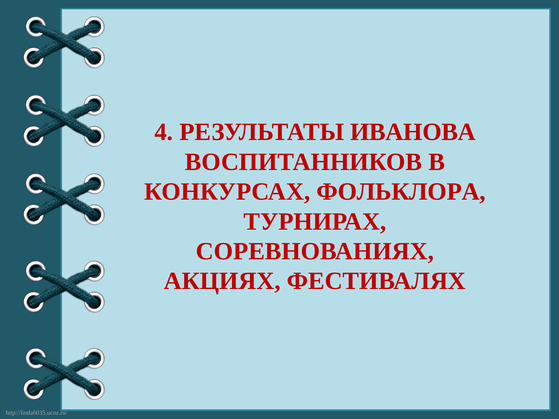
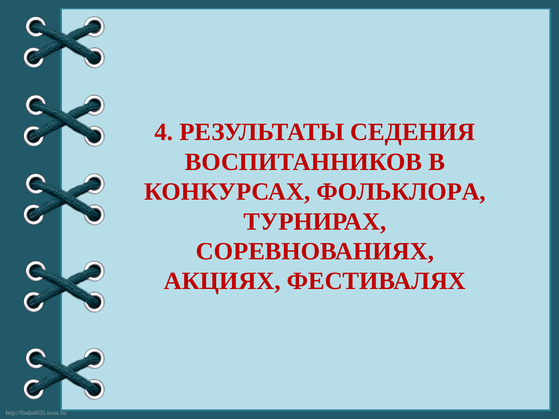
ИВАНОВА: ИВАНОВА -> СЕДЕНИЯ
